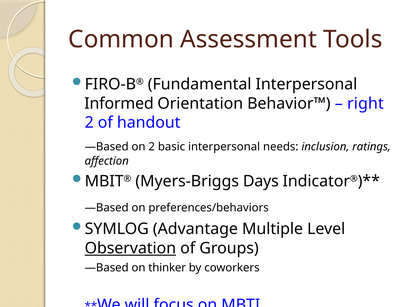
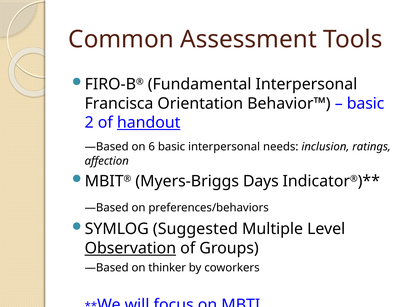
Informed: Informed -> Francisca
right at (365, 103): right -> basic
handout underline: none -> present
on 2: 2 -> 6
Advantage: Advantage -> Suggested
